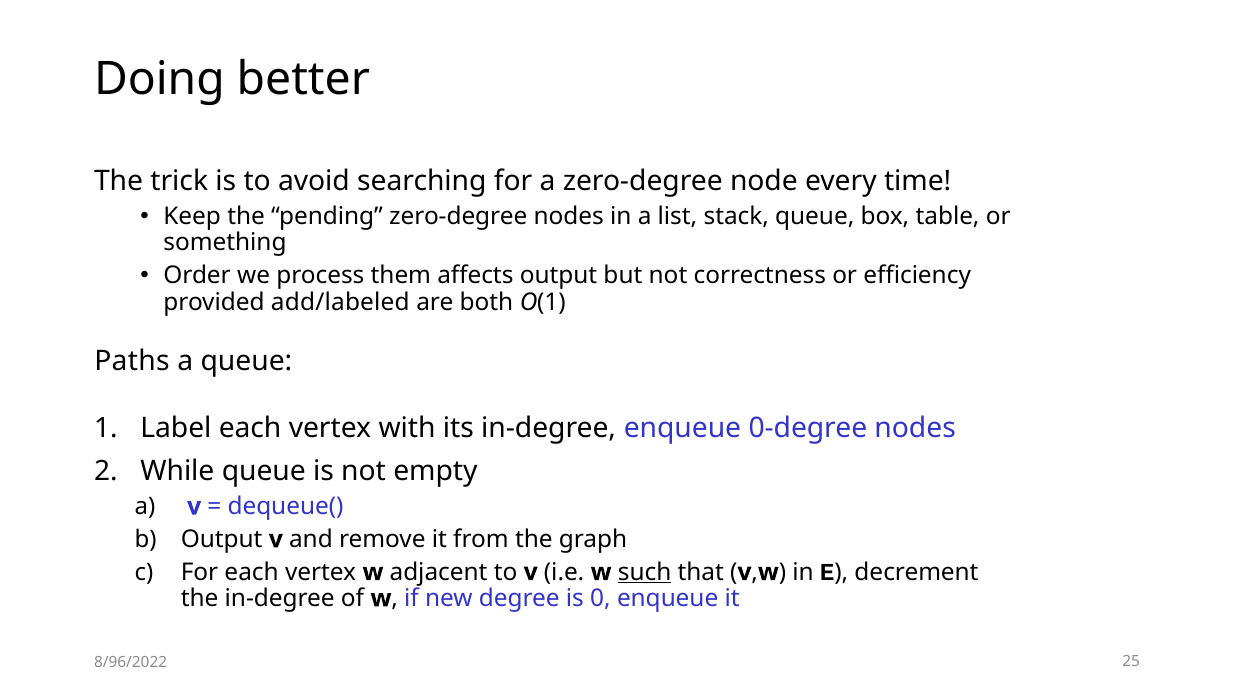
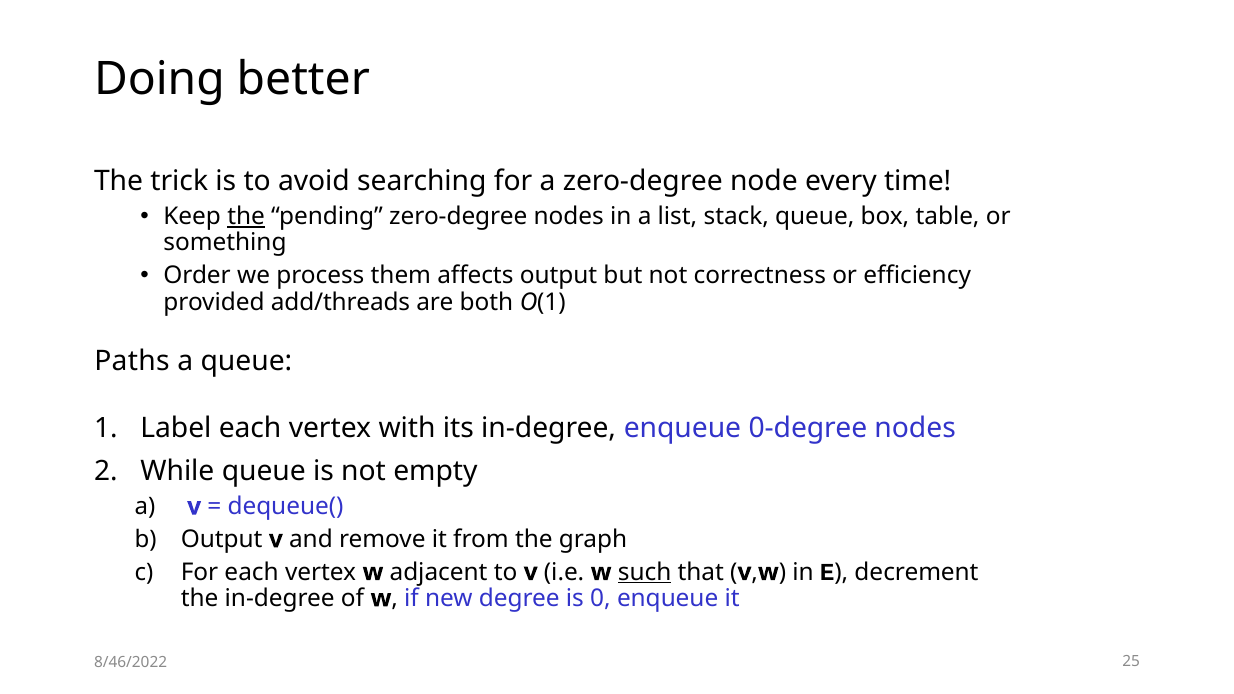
the at (246, 217) underline: none -> present
add/labeled: add/labeled -> add/threads
8/96/2022: 8/96/2022 -> 8/46/2022
